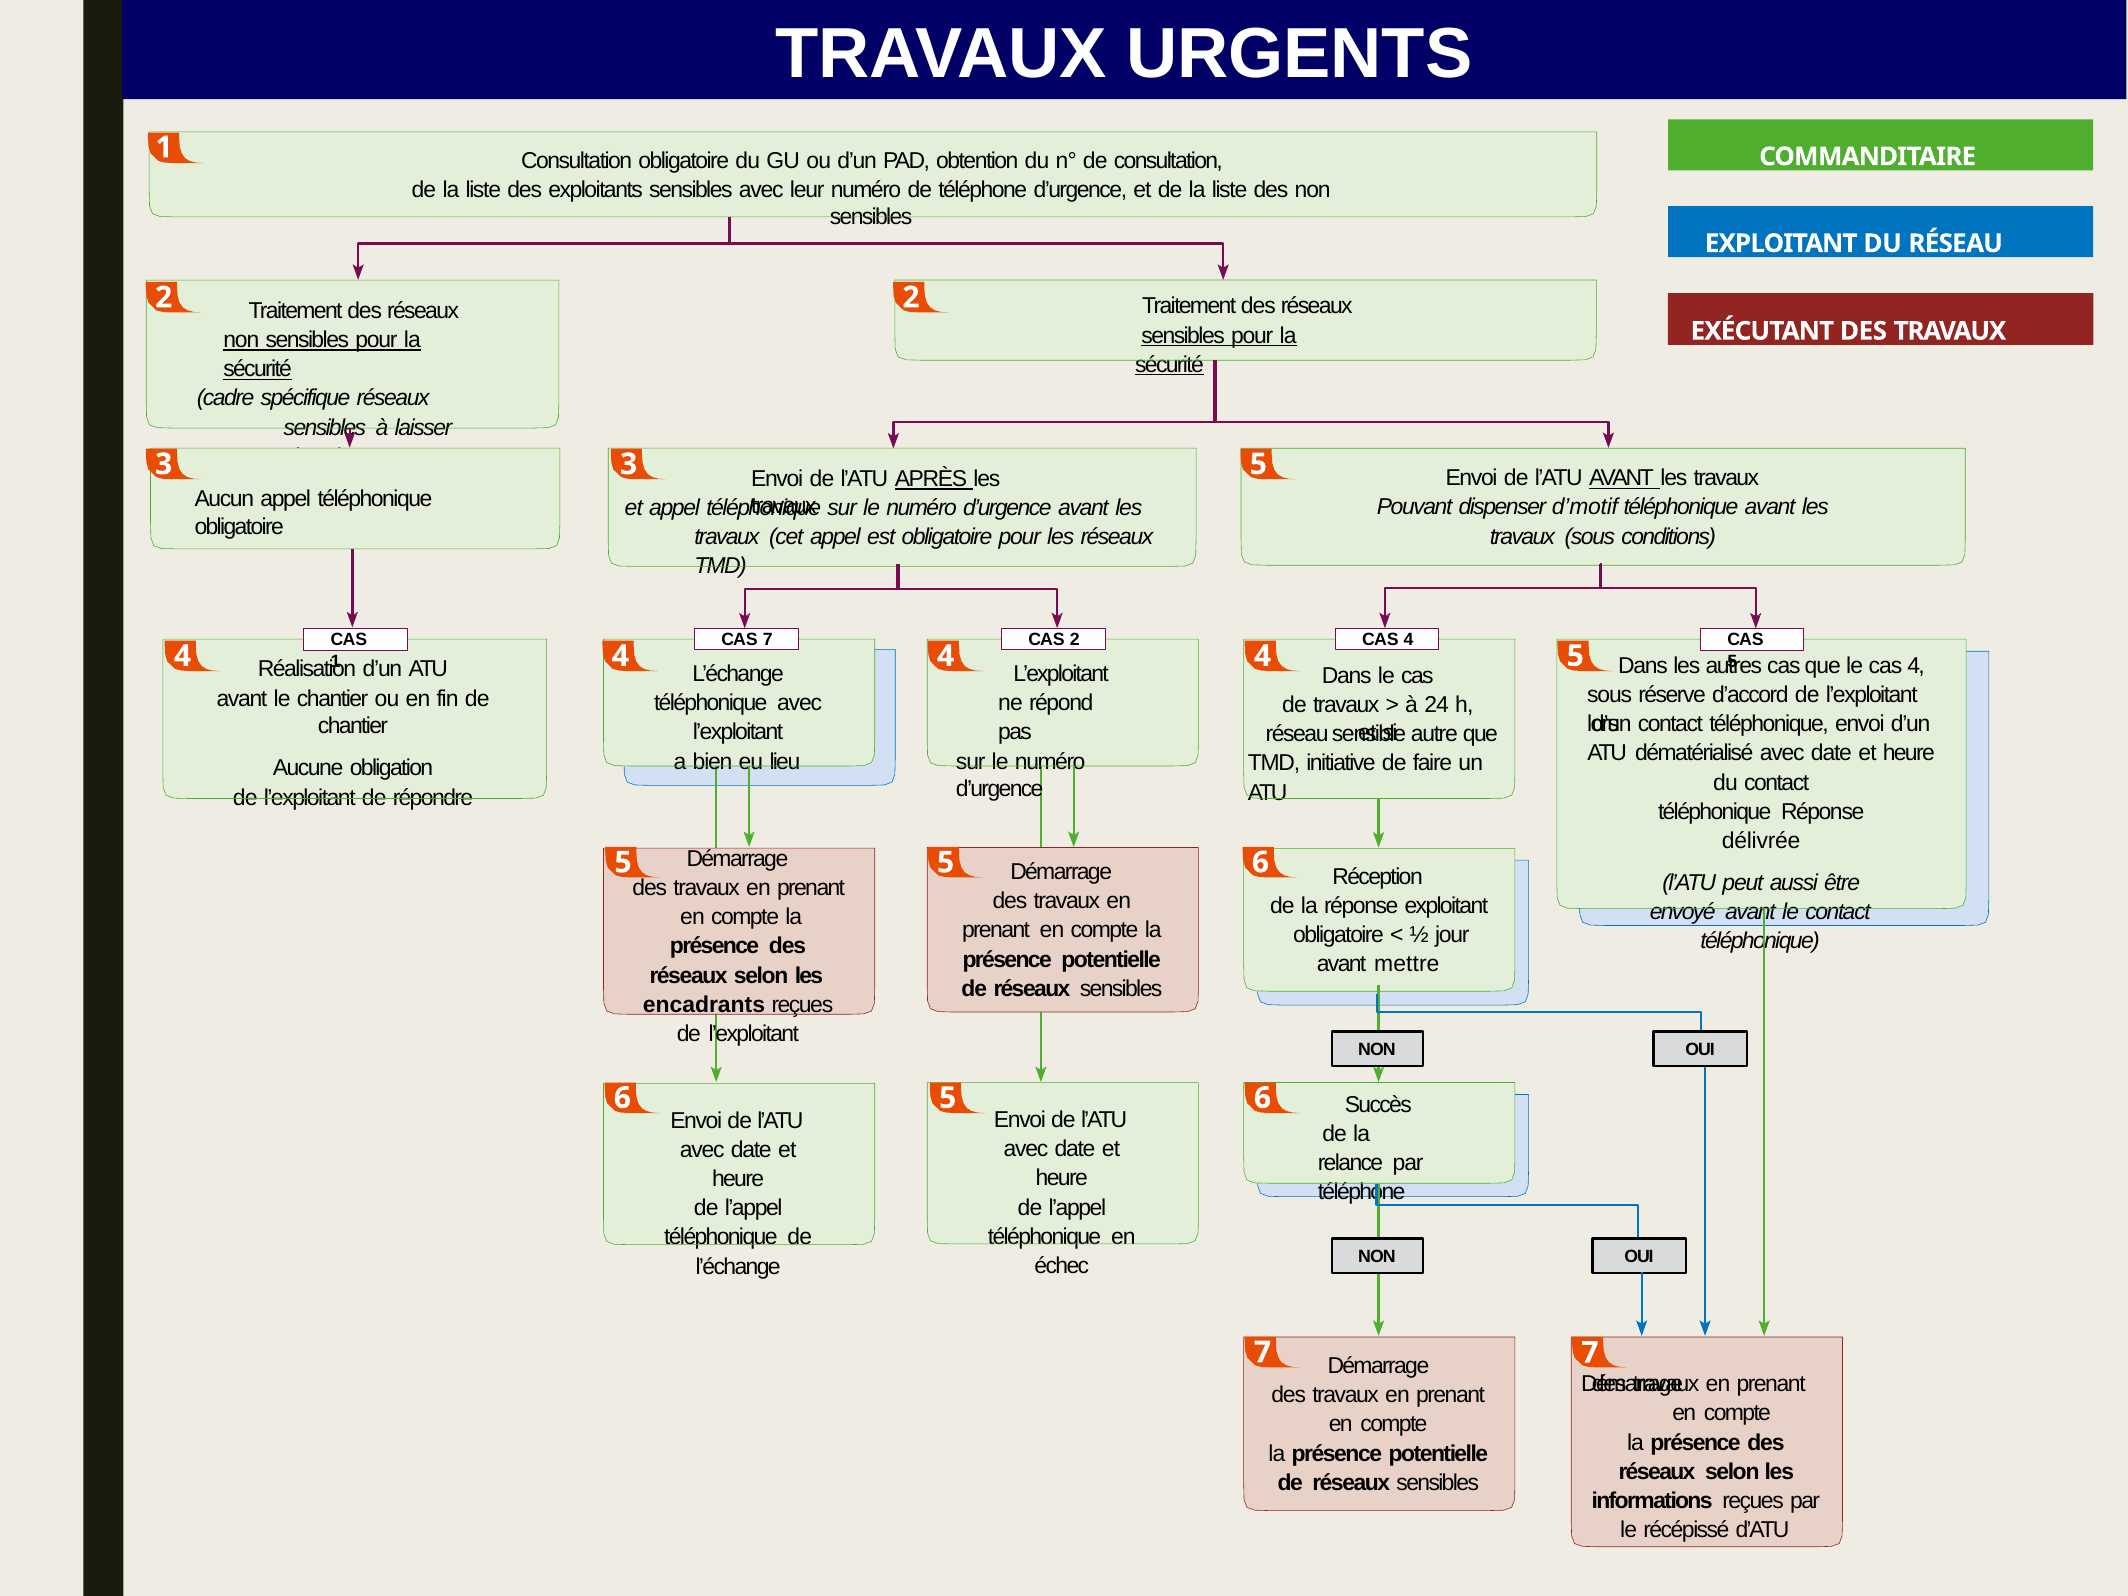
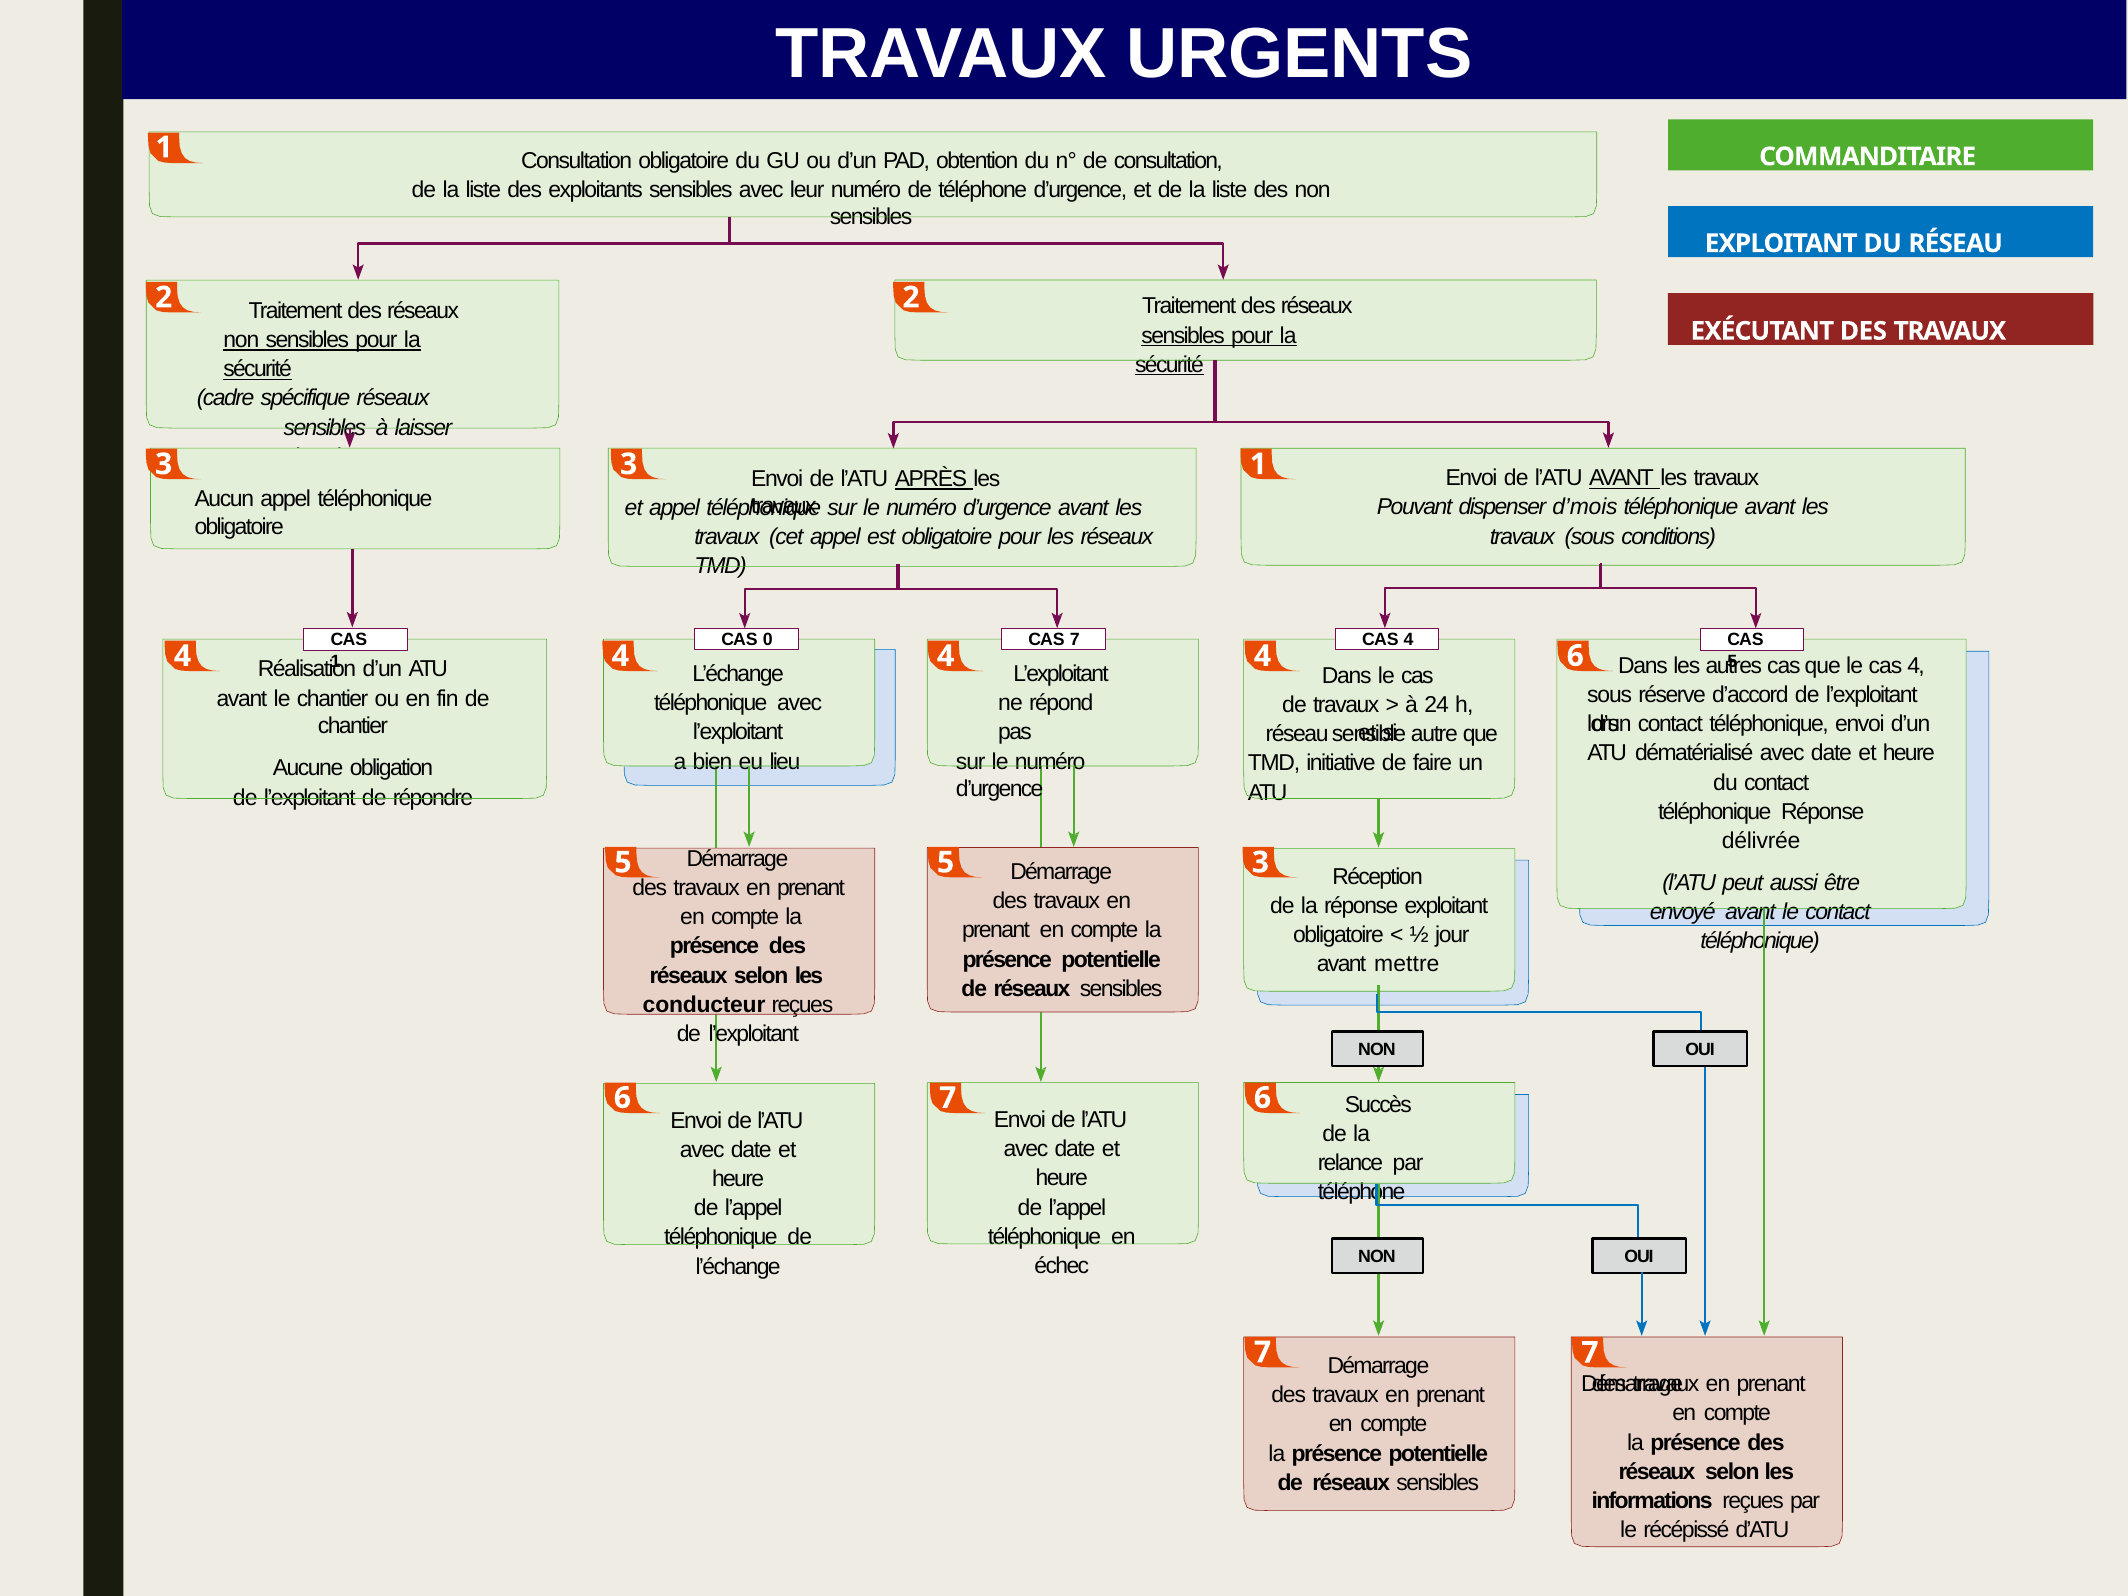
3 5: 5 -> 1
d’motif: d’motif -> d’mois
CAS 7: 7 -> 0
CAS 2: 2 -> 7
4 5: 5 -> 6
5 5 6: 6 -> 3
encadrants: encadrants -> conducteur
5 at (948, 1098): 5 -> 7
